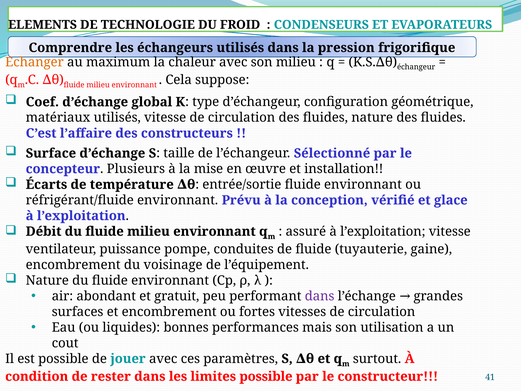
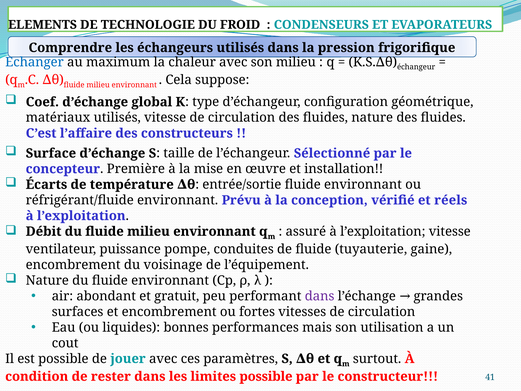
Echanger colour: orange -> blue
Plusieurs: Plusieurs -> Première
glace: glace -> réels
